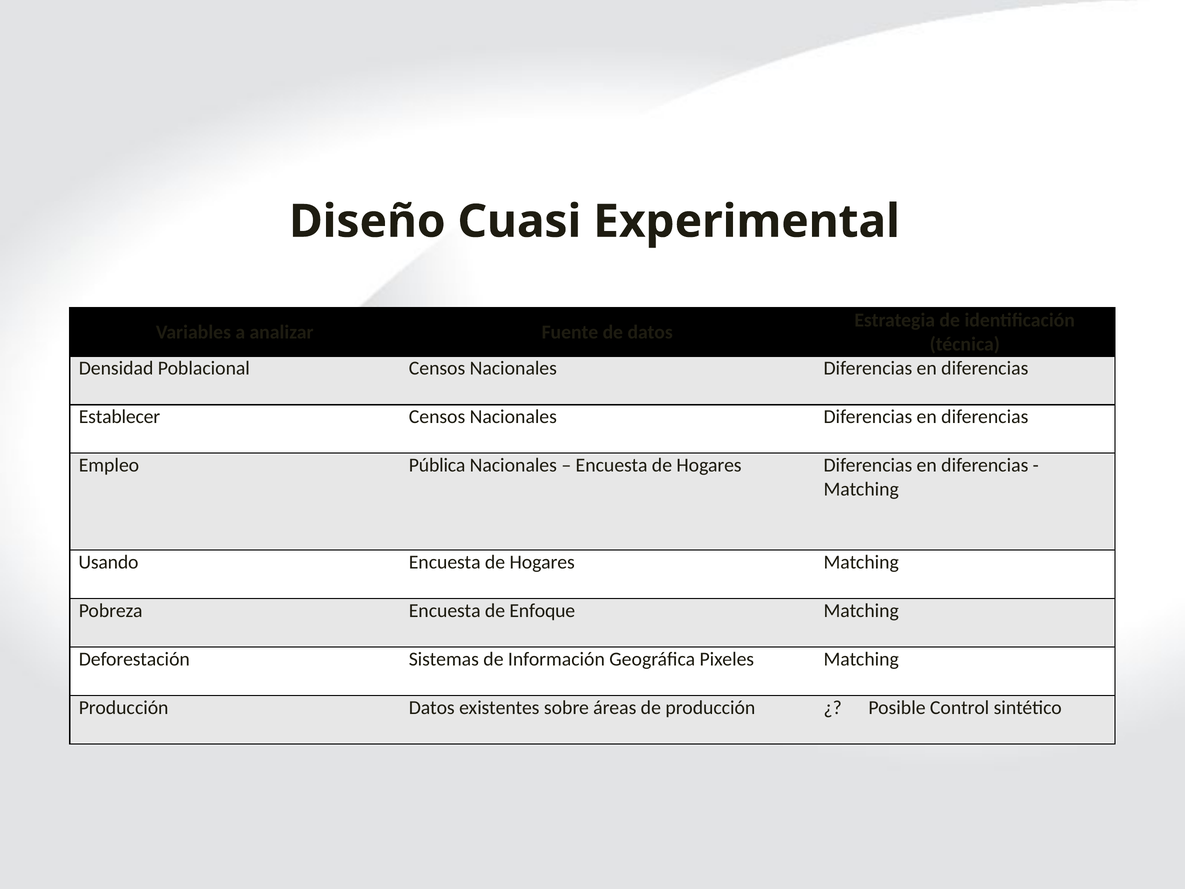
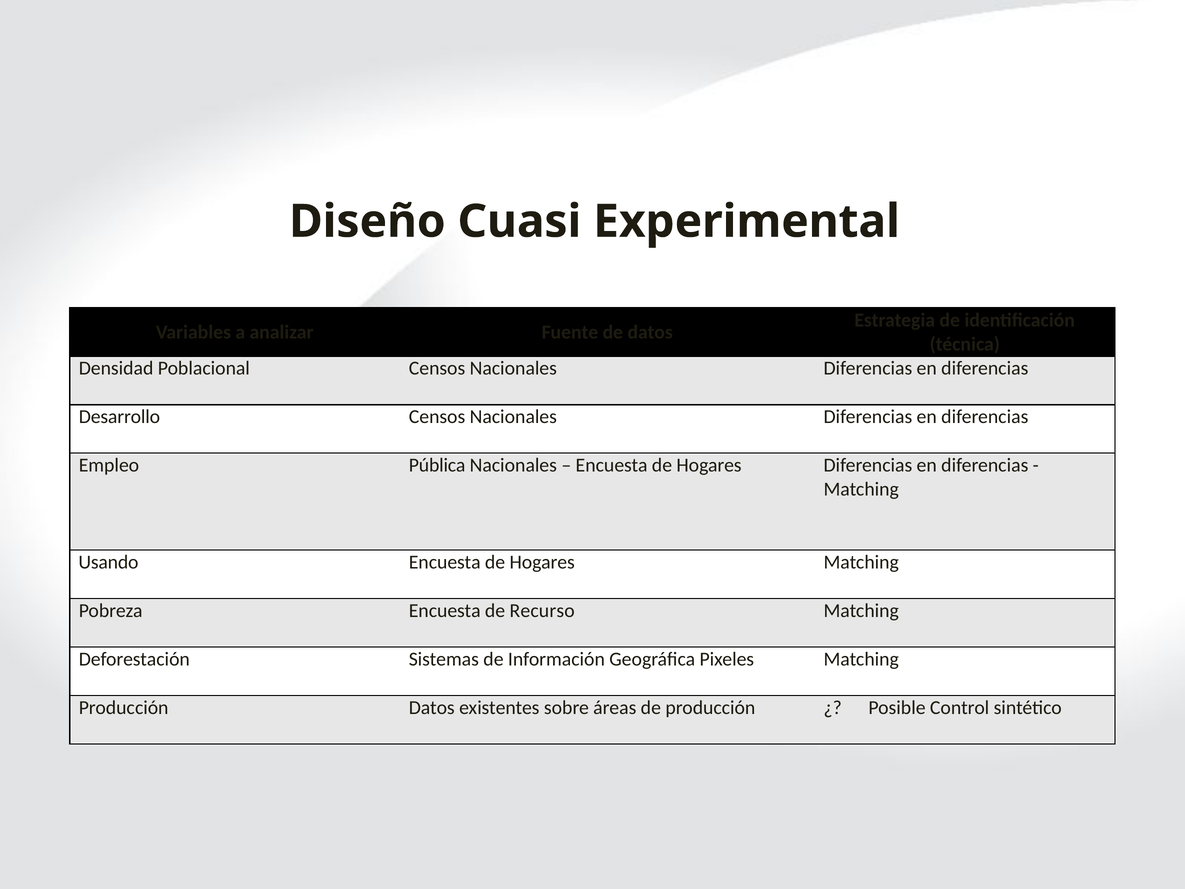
Establecer: Establecer -> Desarrollo
Enfoque: Enfoque -> Recurso
